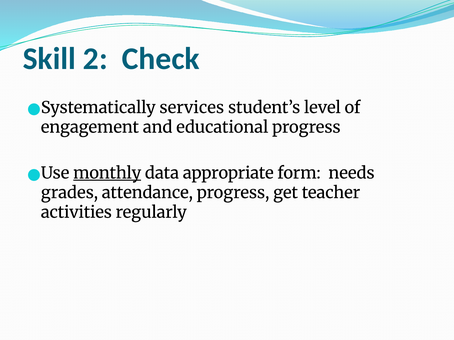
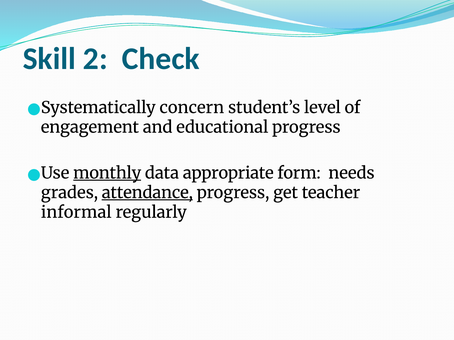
services: services -> concern
attendance underline: none -> present
activities: activities -> informal
